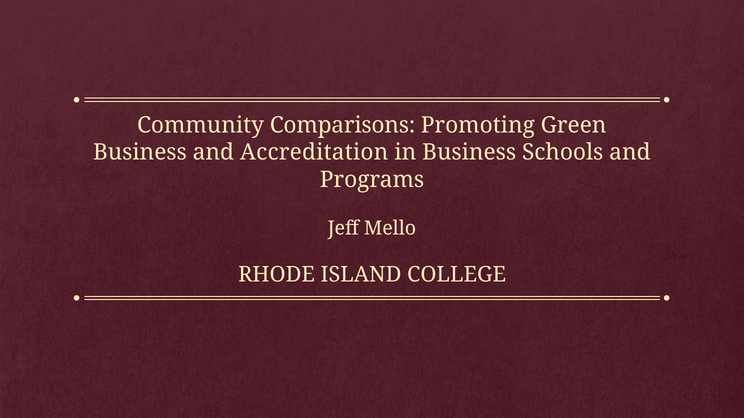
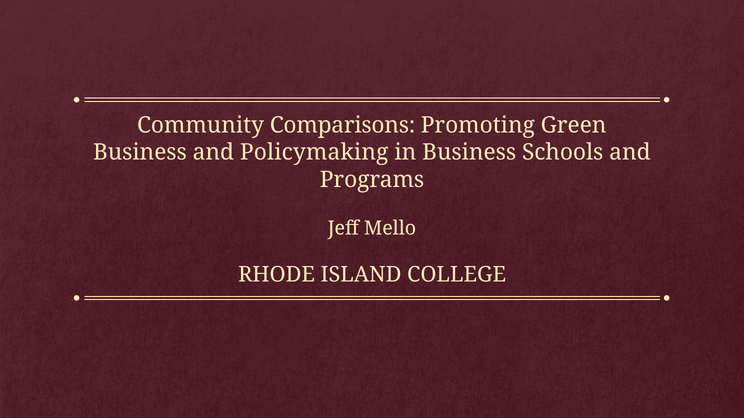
Accreditation: Accreditation -> Policymaking
